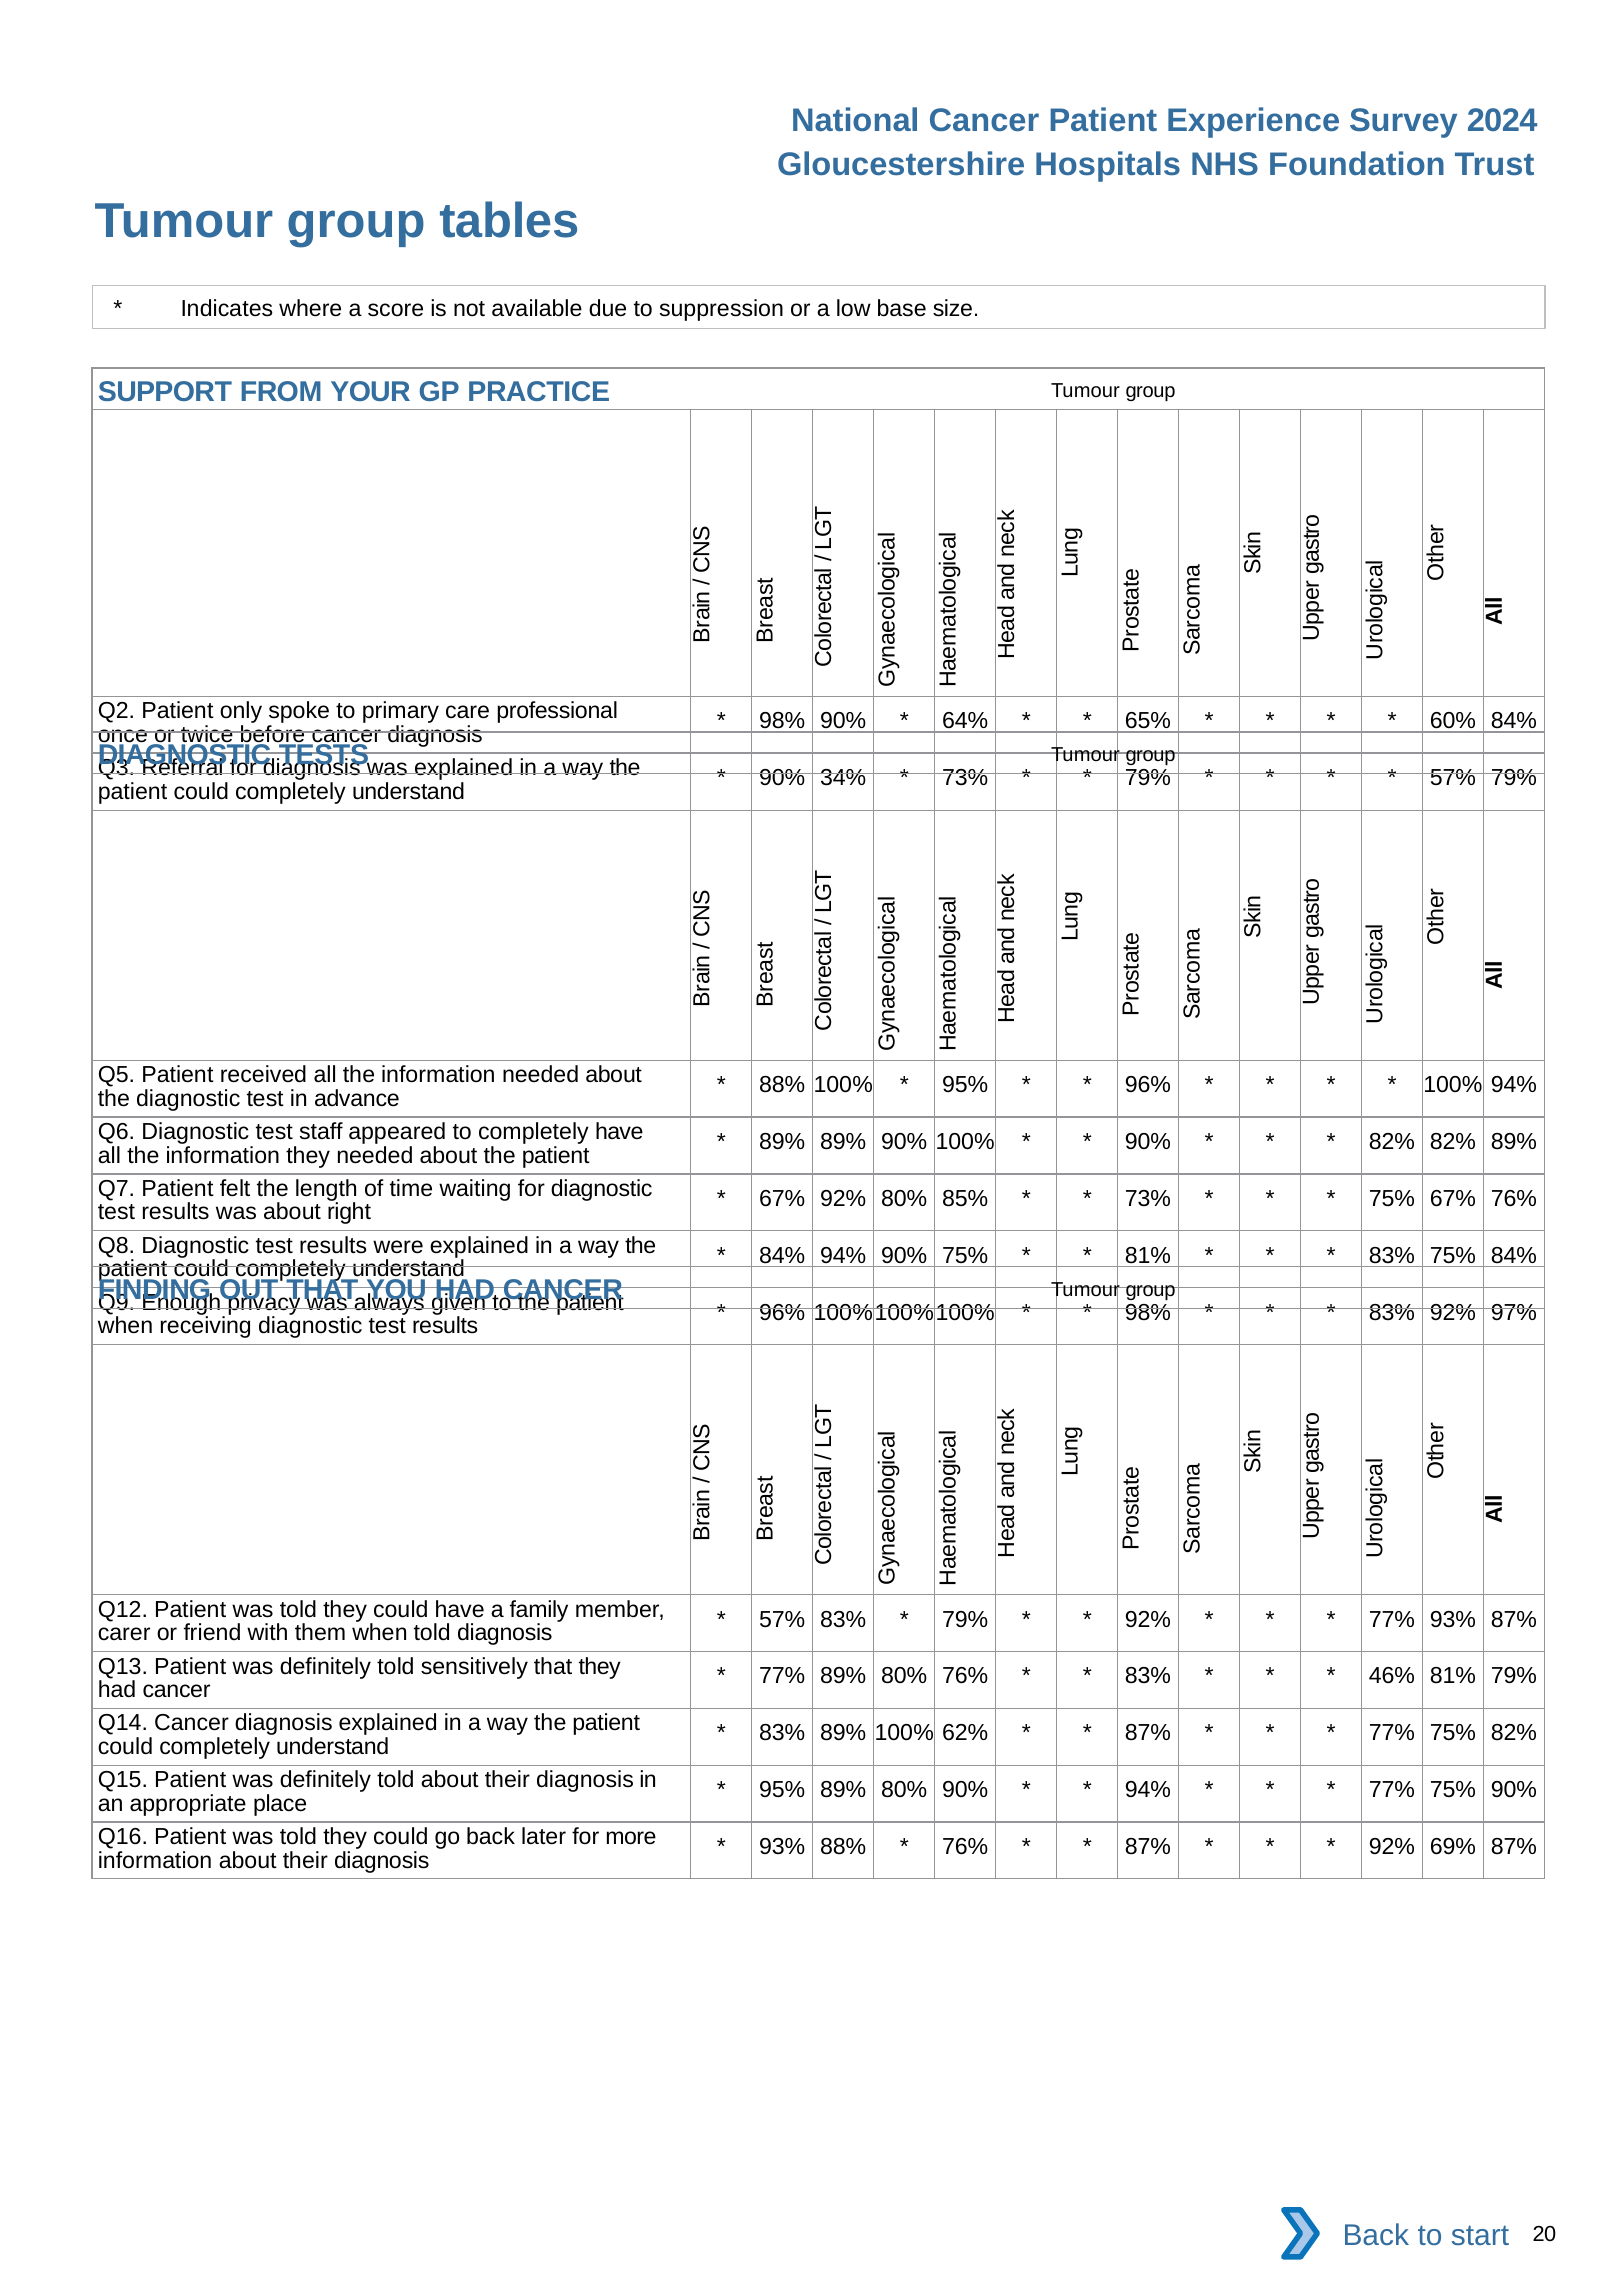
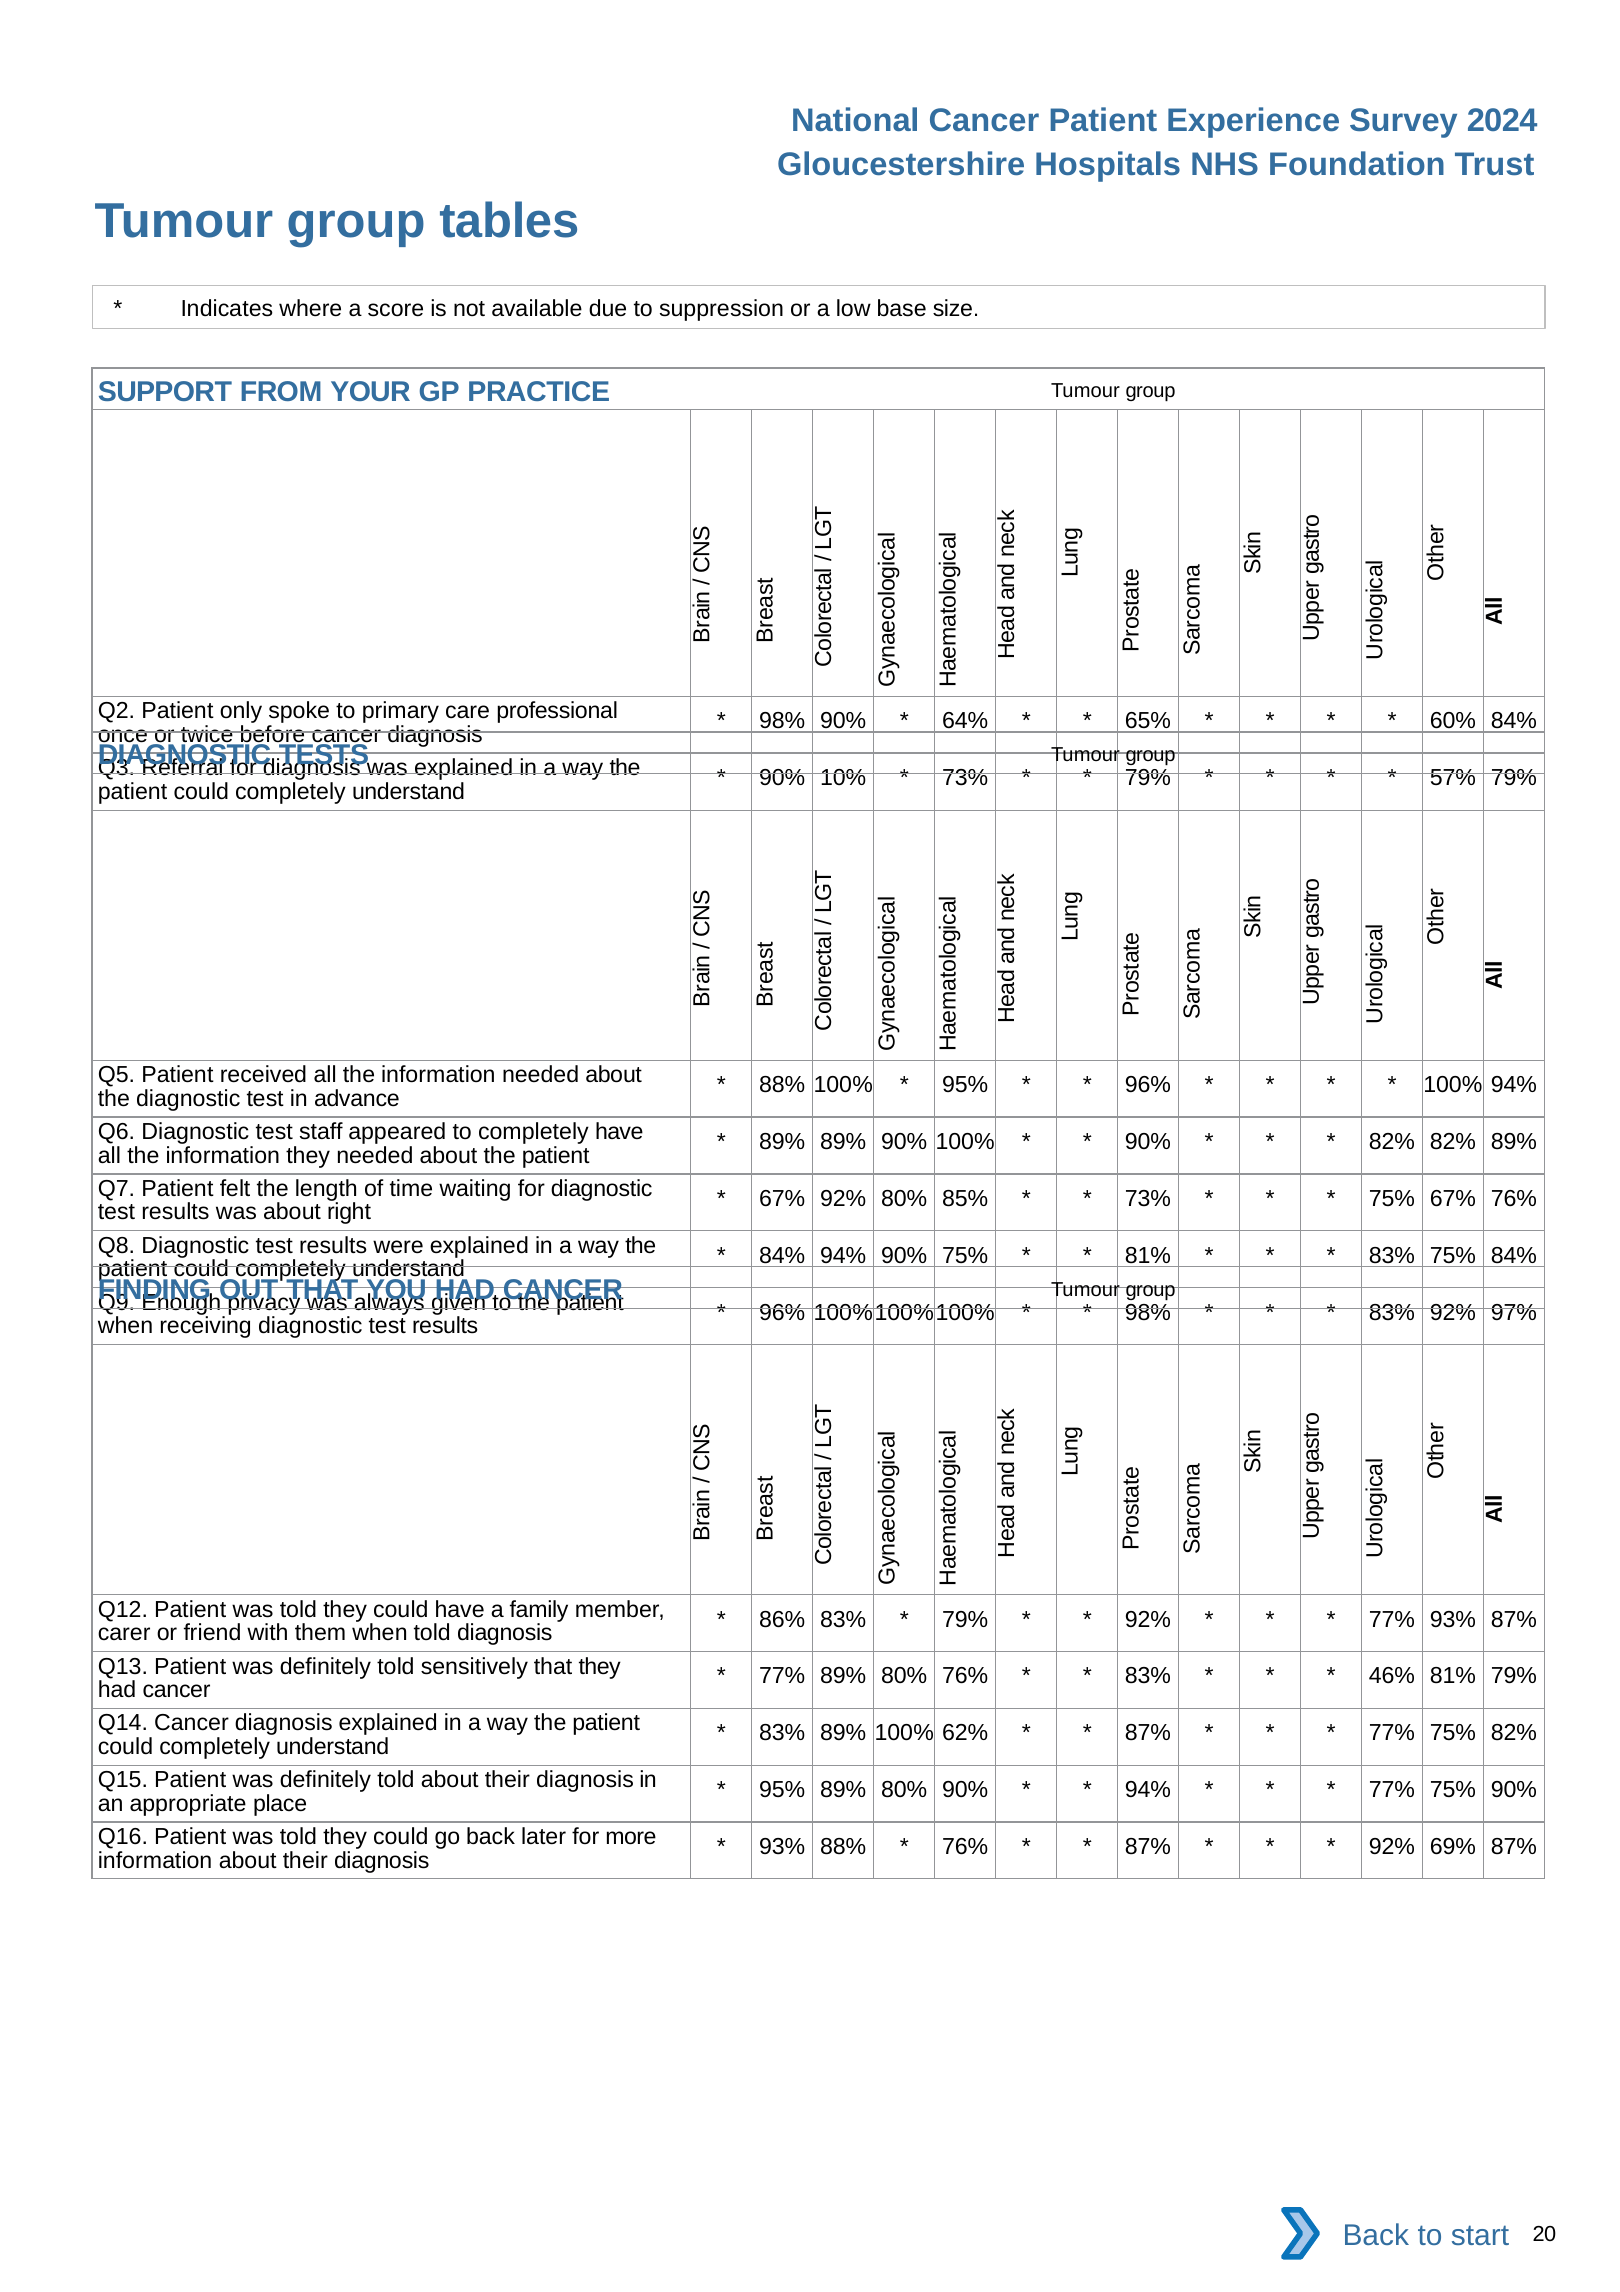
34%: 34% -> 10%
57% at (782, 1620): 57% -> 86%
